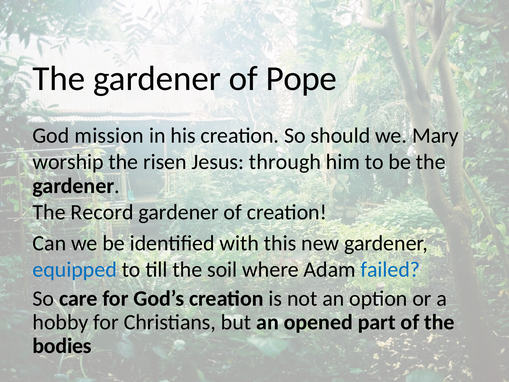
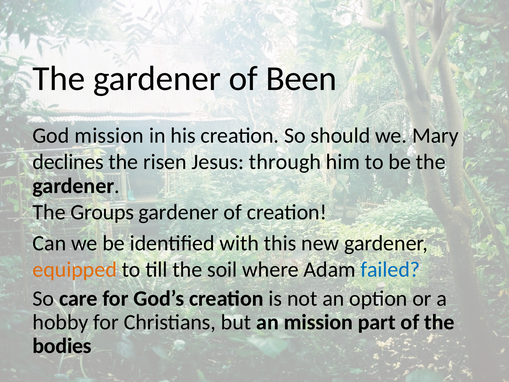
Pope: Pope -> Been
worship: worship -> declines
Record: Record -> Groups
equipped colour: blue -> orange
an opened: opened -> mission
